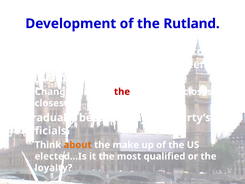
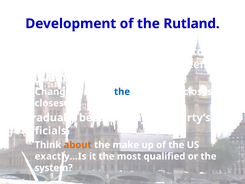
Begun: Begun -> British
the at (122, 92) colour: red -> blue
elected…Is: elected…Is -> exactly…Is
loyalty: loyalty -> system
